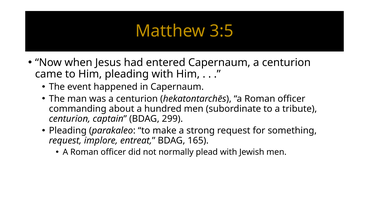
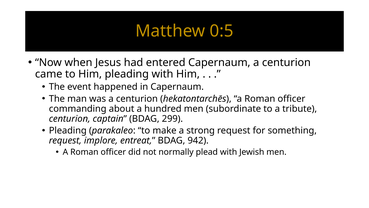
3:5: 3:5 -> 0:5
165: 165 -> 942
